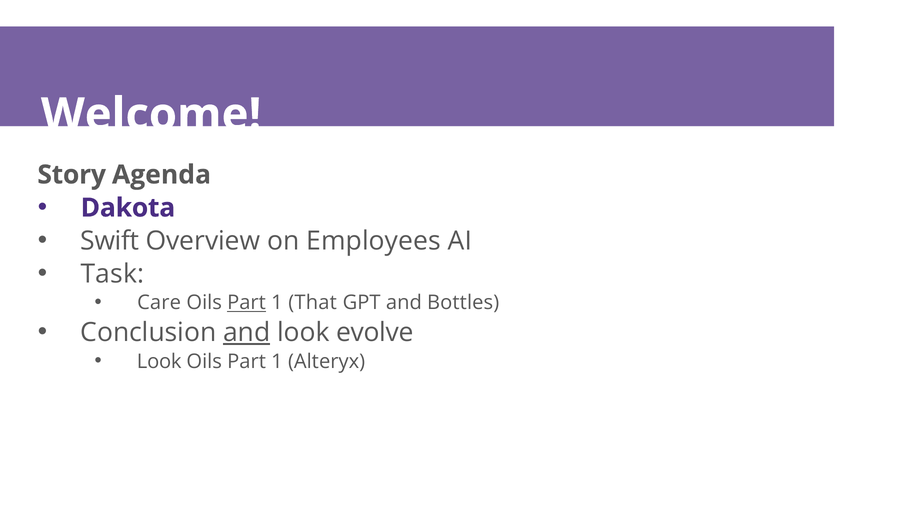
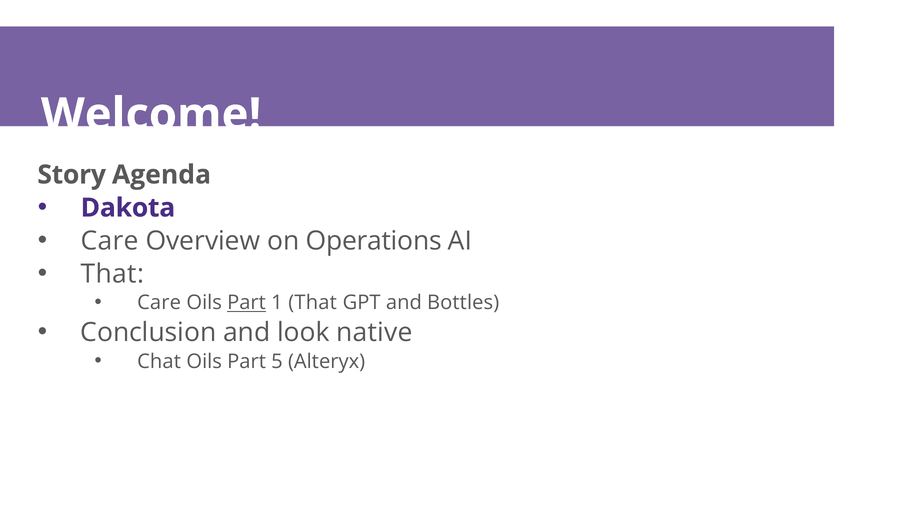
Swift at (110, 241): Swift -> Care
Employees: Employees -> Operations
Task at (112, 274): Task -> That
and at (247, 333) underline: present -> none
evolve: evolve -> native
Look at (159, 362): Look -> Chat
1 at (277, 362): 1 -> 5
